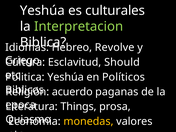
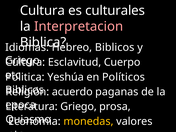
Yeshúa at (42, 11): Yeshúa -> Cultura
Interpretacion colour: light green -> pink
Hebreo Revolve: Revolve -> Biblicos
Should: Should -> Cuerpo
Things at (79, 107): Things -> Griego
